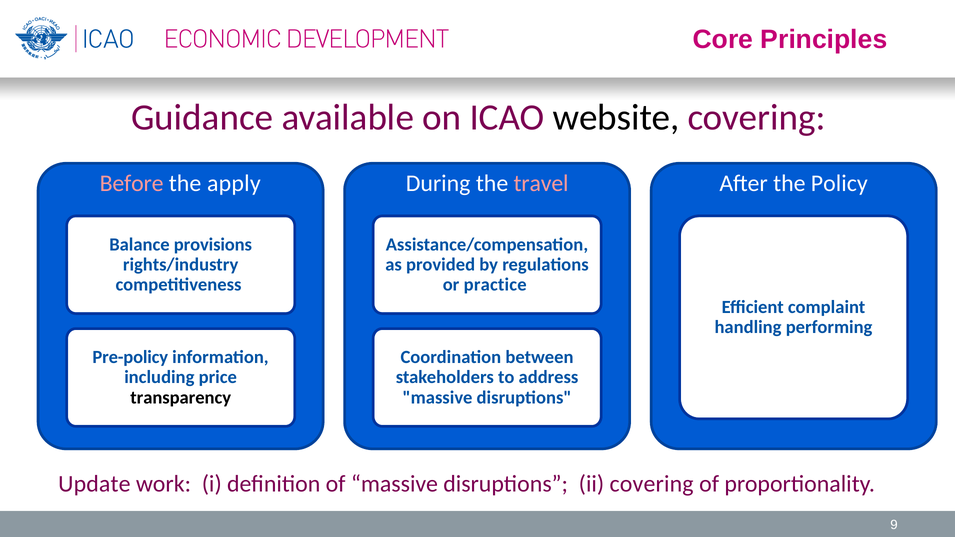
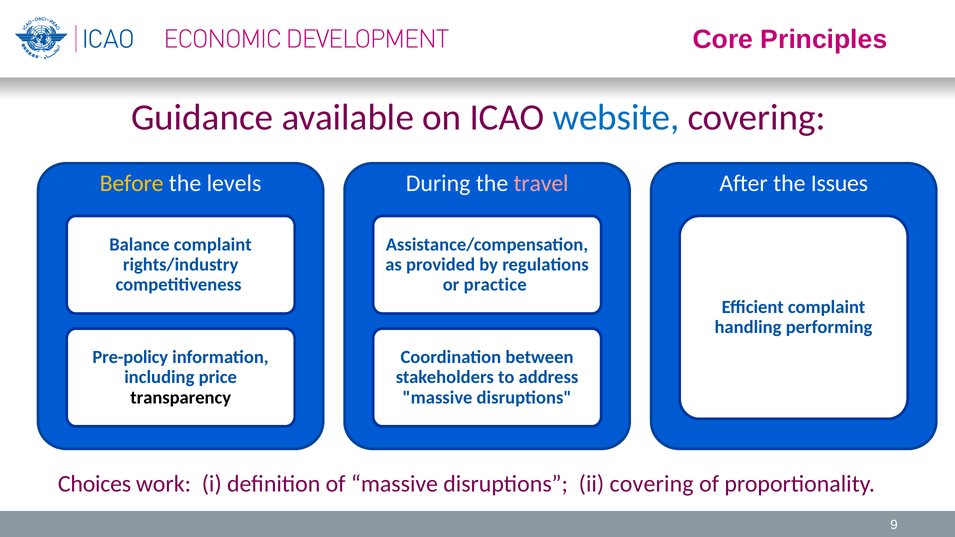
website colour: black -> blue
Before colour: pink -> yellow
apply: apply -> levels
Policy: Policy -> Issues
Balance provisions: provisions -> complaint
Update: Update -> Choices
